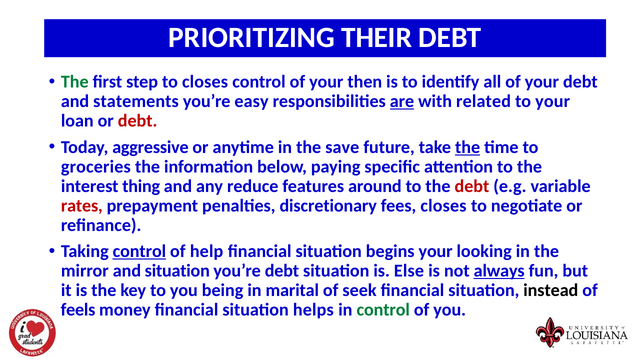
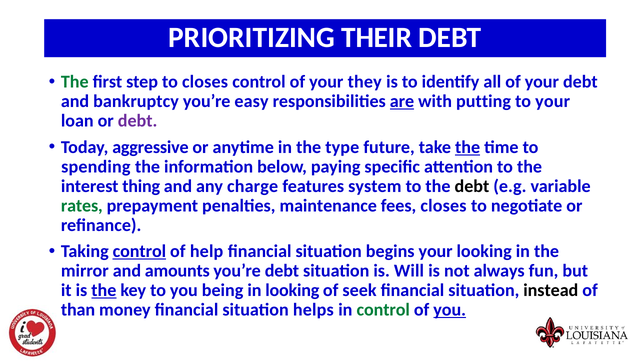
then: then -> they
statements: statements -> bankruptcy
related: related -> putting
debt at (138, 121) colour: red -> purple
save: save -> type
groceries: groceries -> spending
reduce: reduce -> charge
around: around -> system
debt at (472, 186) colour: red -> black
rates colour: red -> green
discretionary: discretionary -> maintenance
and situation: situation -> amounts
Else: Else -> Will
always underline: present -> none
the at (104, 290) underline: none -> present
in marital: marital -> looking
feels: feels -> than
you at (450, 310) underline: none -> present
